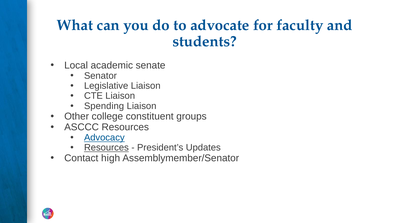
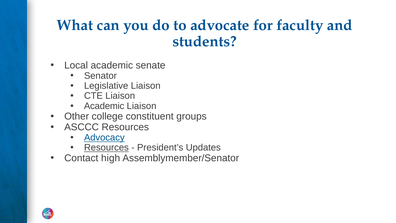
Spending at (104, 106): Spending -> Academic
